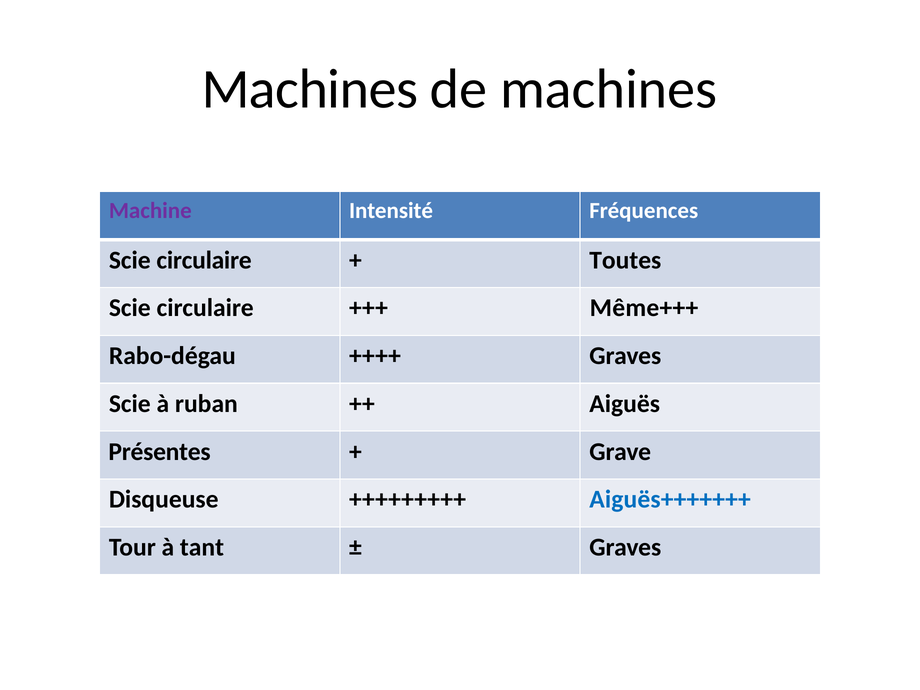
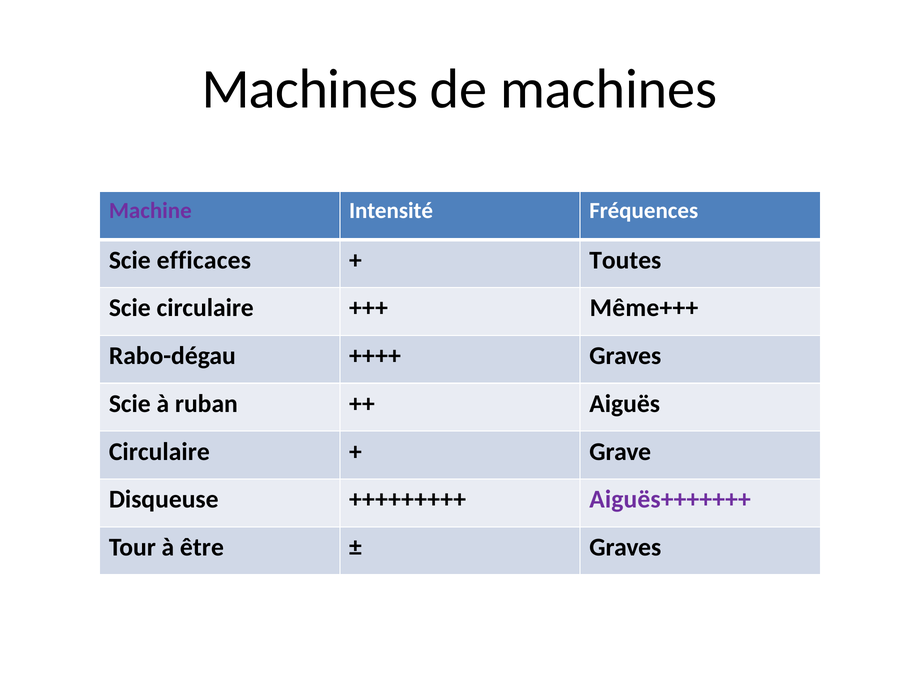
circulaire at (204, 260): circulaire -> efficaces
Présentes at (159, 452): Présentes -> Circulaire
Aiguës+++++++ colour: blue -> purple
tant: tant -> être
